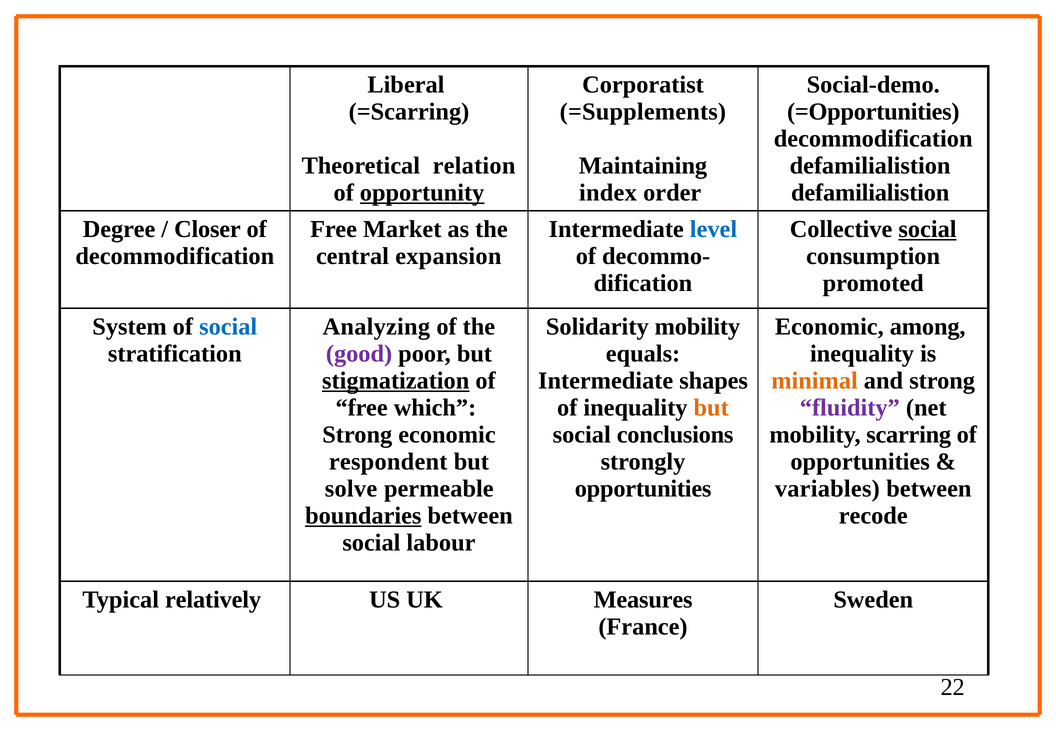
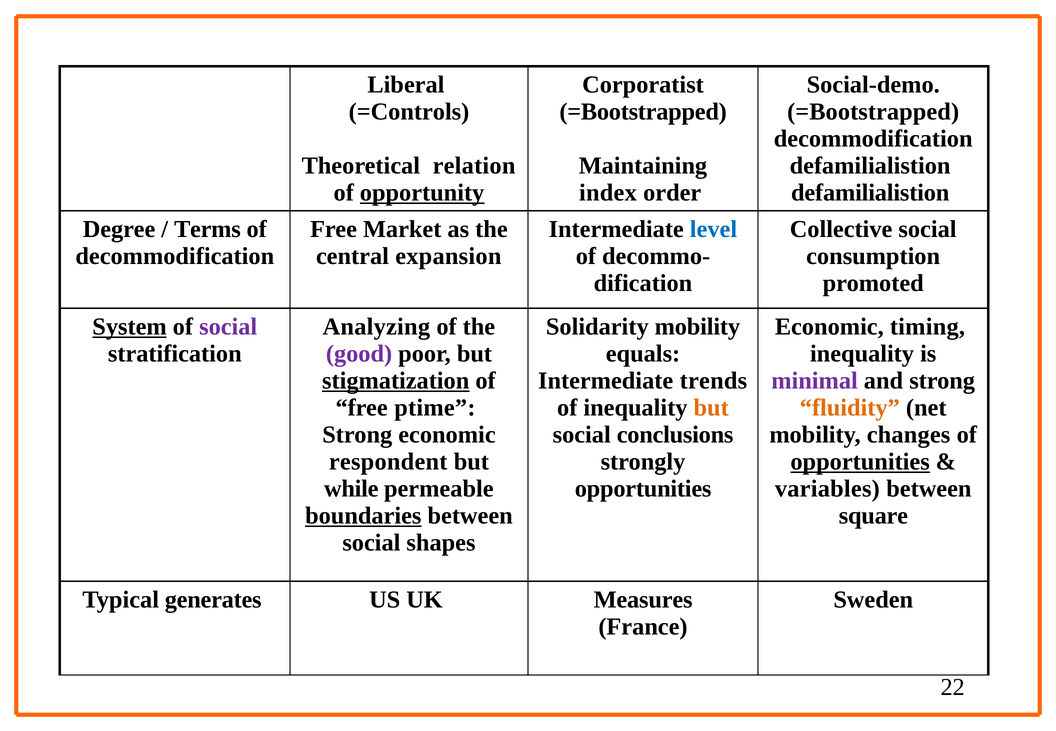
=Scarring: =Scarring -> =Controls
=Supplements at (643, 112): =Supplements -> =Bootstrapped
=Opportunities at (873, 112): =Opportunities -> =Bootstrapped
Closer: Closer -> Terms
social at (928, 229) underline: present -> none
System underline: none -> present
social at (228, 327) colour: blue -> purple
among: among -> timing
shapes: shapes -> trends
minimal colour: orange -> purple
which: which -> ptime
fluidity colour: purple -> orange
scarring: scarring -> changes
opportunities at (860, 462) underline: none -> present
solve: solve -> while
recode: recode -> square
labour: labour -> shapes
relatively: relatively -> generates
